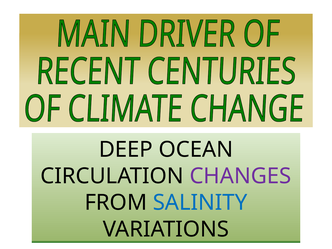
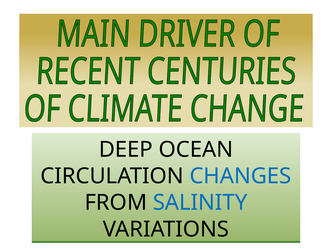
CHANGES colour: purple -> blue
